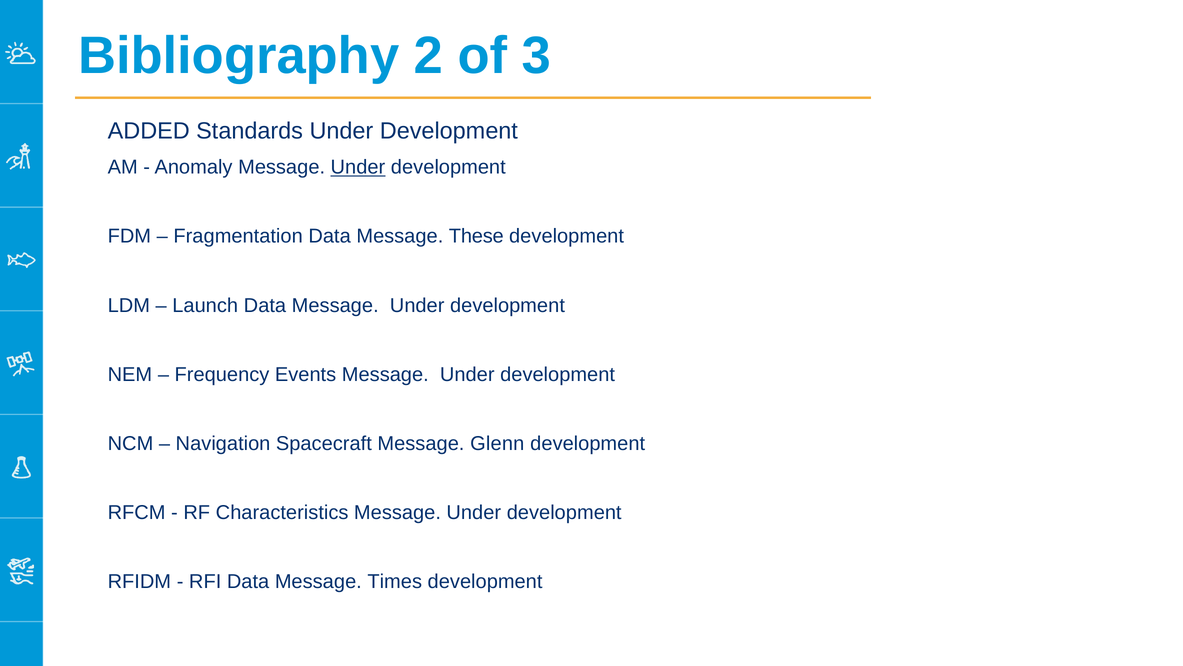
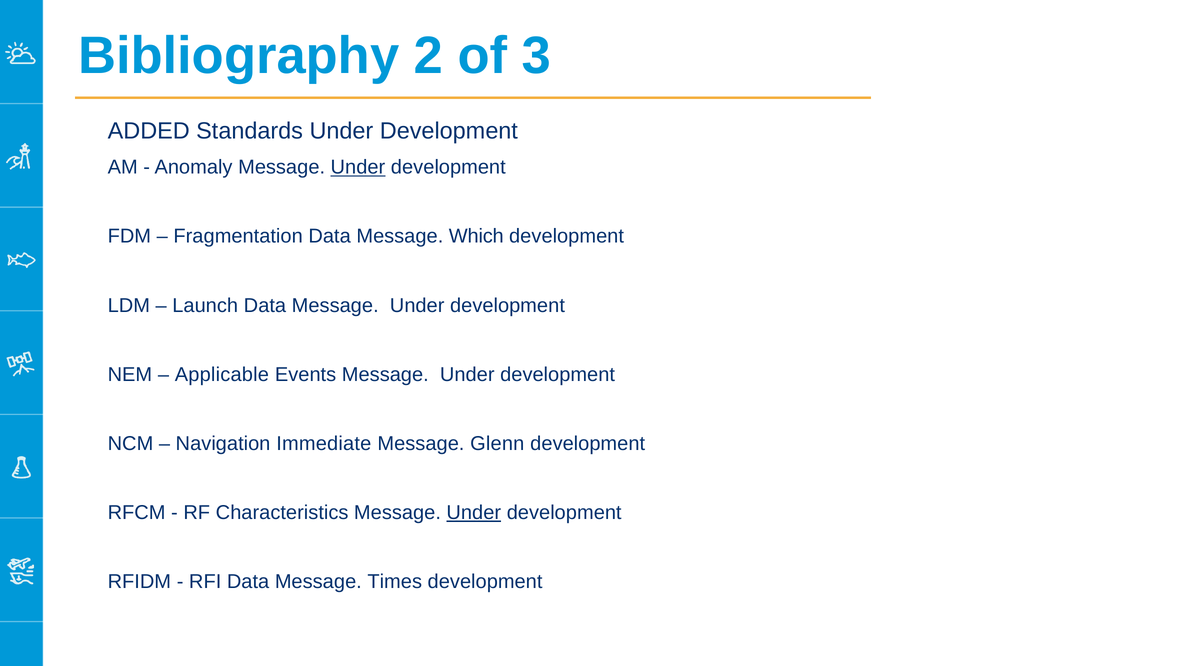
These: These -> Which
Frequency: Frequency -> Applicable
Spacecraft: Spacecraft -> Immediate
Under at (474, 512) underline: none -> present
